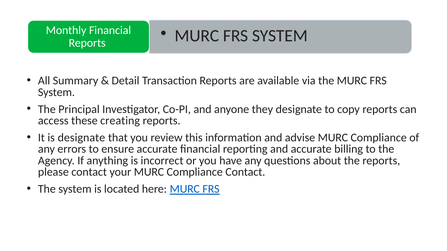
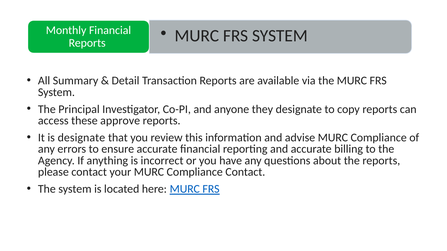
creating: creating -> approve
